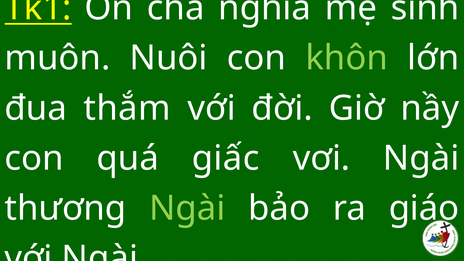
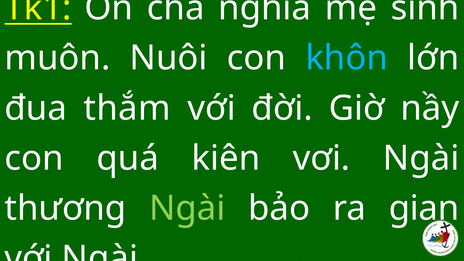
khôn colour: light green -> light blue
giấc: giấc -> kiên
giáo: giáo -> gian
